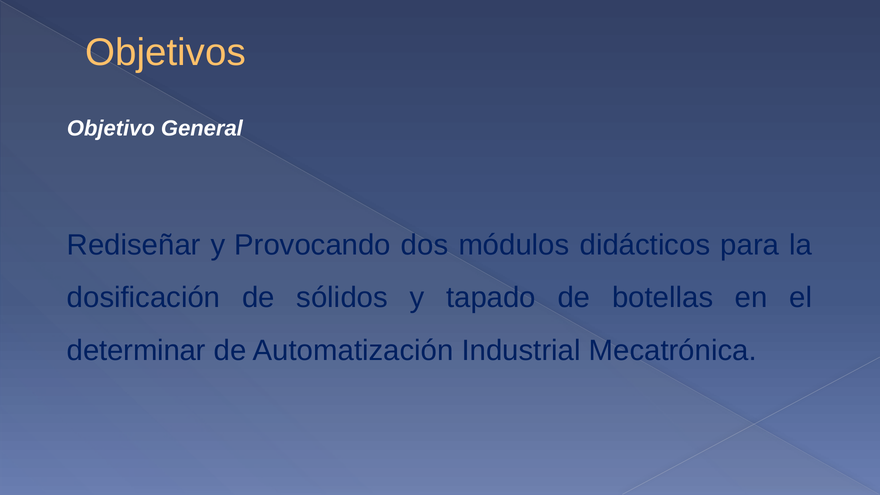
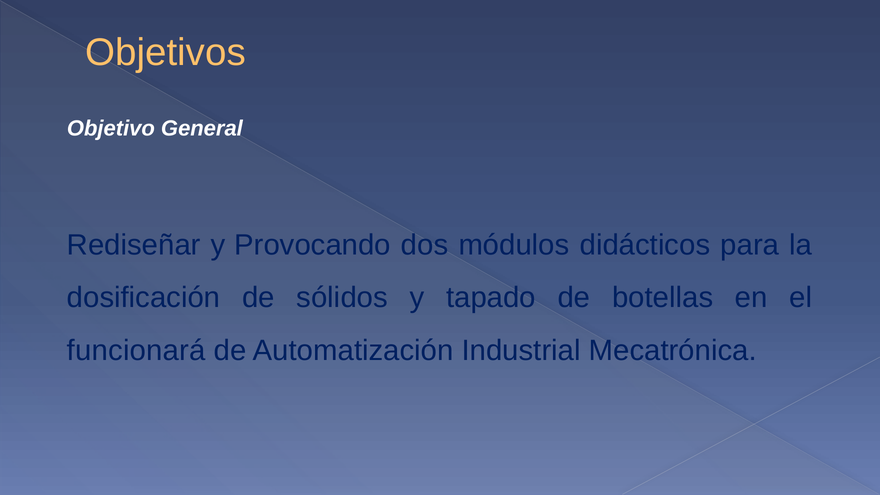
determinar: determinar -> funcionará
